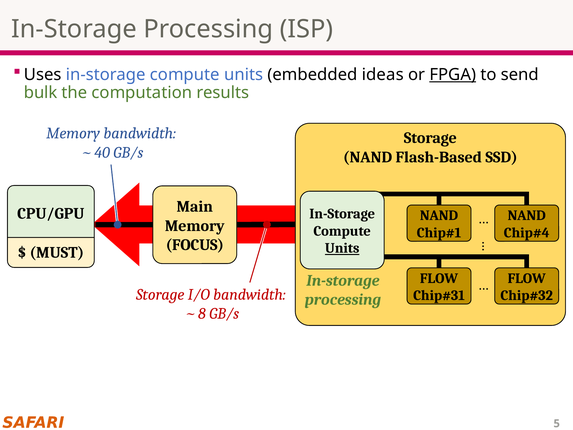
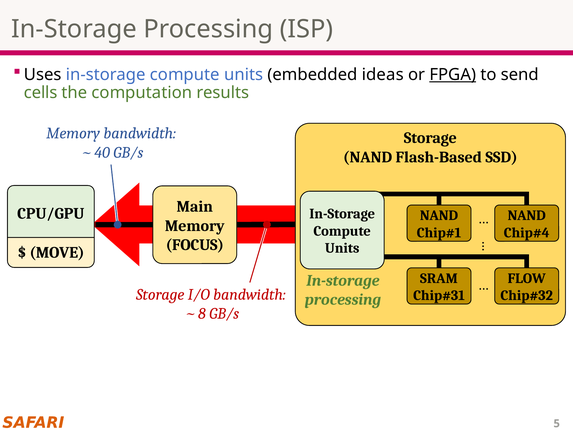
bulk: bulk -> cells
Units at (342, 248) underline: present -> none
MUST: MUST -> MOVE
FLOW at (439, 278): FLOW -> SRAM
